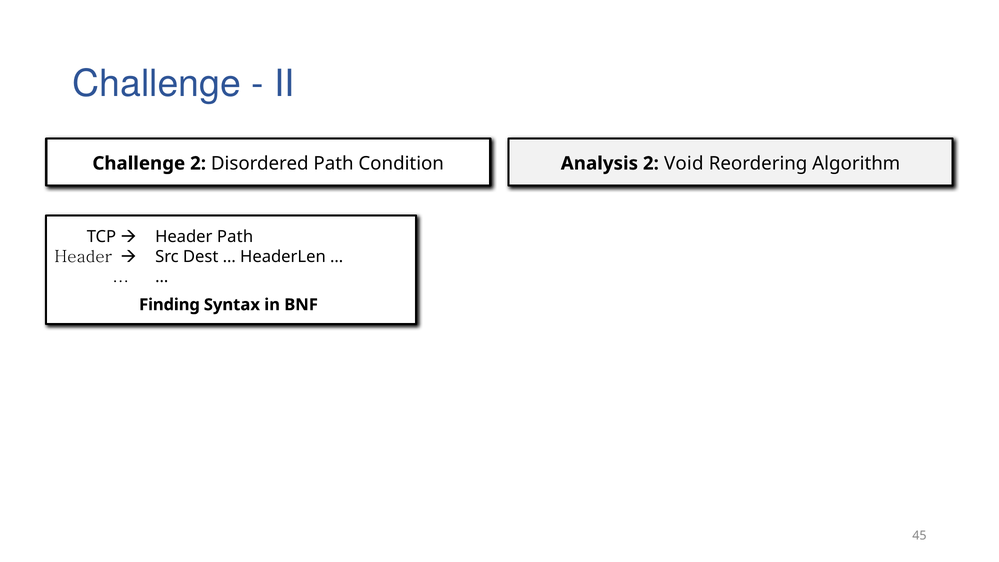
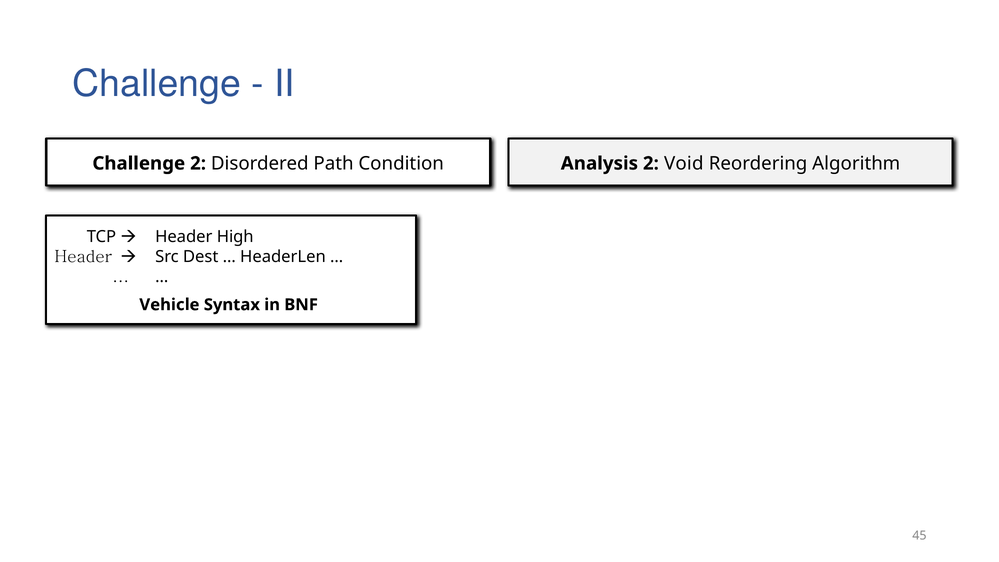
Header Path: Path -> High
Finding: Finding -> Vehicle
